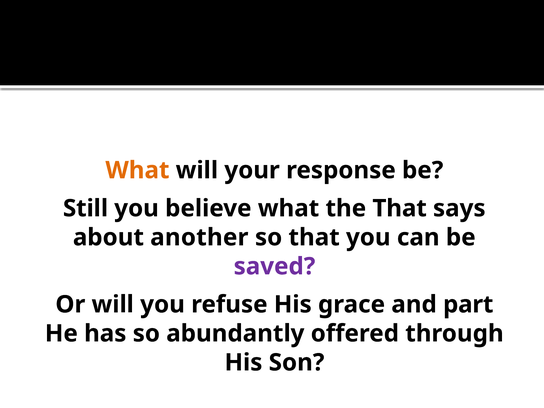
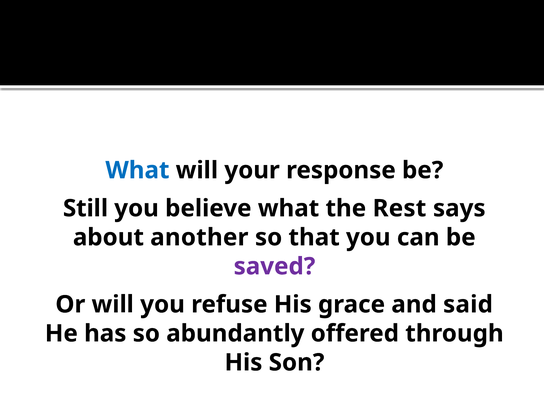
What at (137, 170) colour: orange -> blue
the That: That -> Rest
part: part -> said
